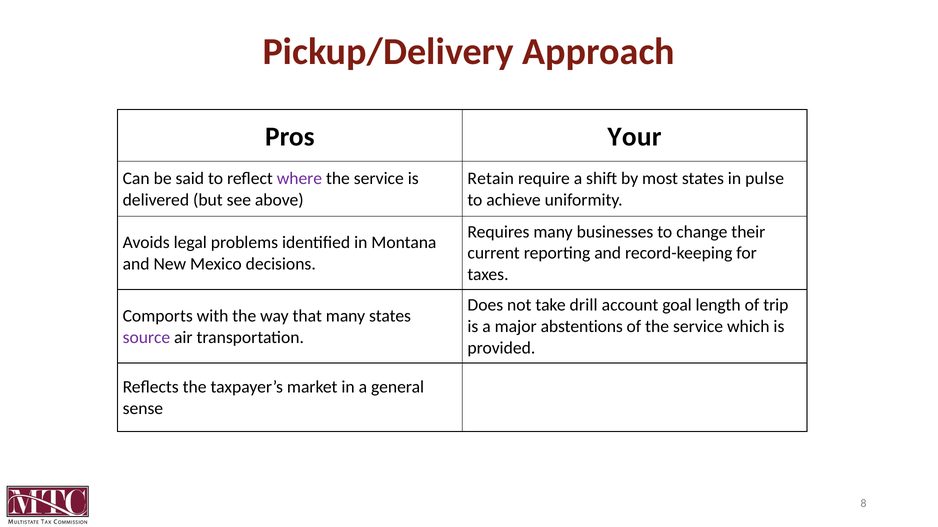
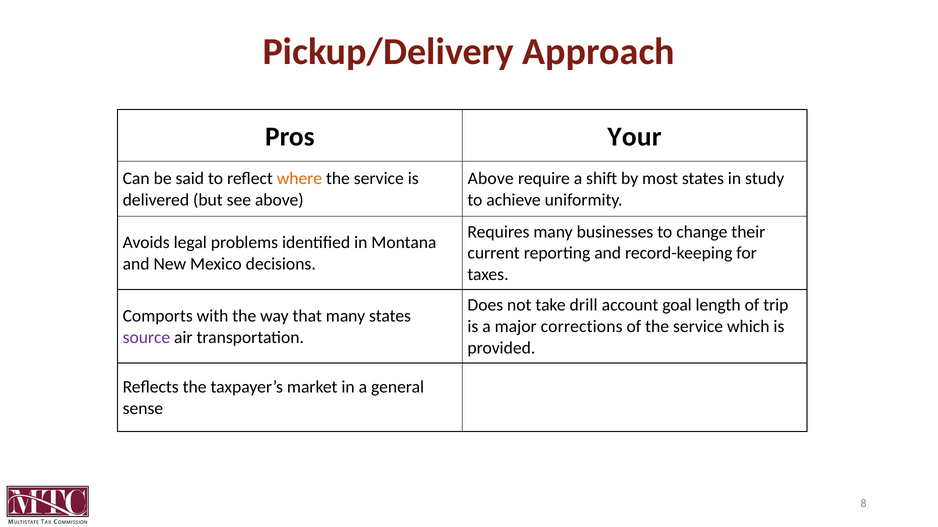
where colour: purple -> orange
Retain at (491, 178): Retain -> Above
pulse: pulse -> study
abstentions: abstentions -> corrections
